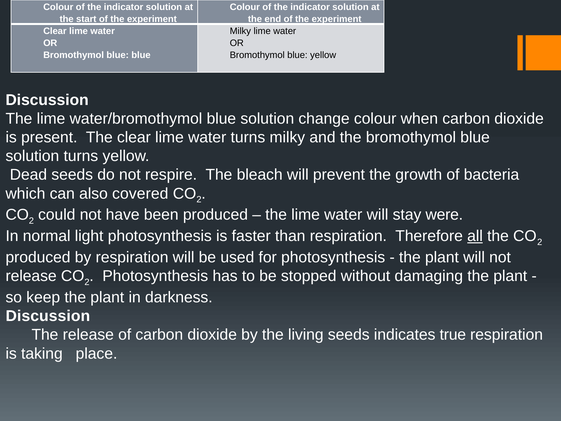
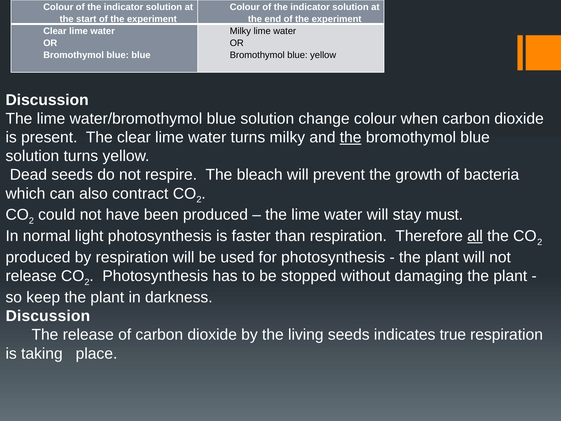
the at (351, 137) underline: none -> present
covered: covered -> contract
were: were -> must
